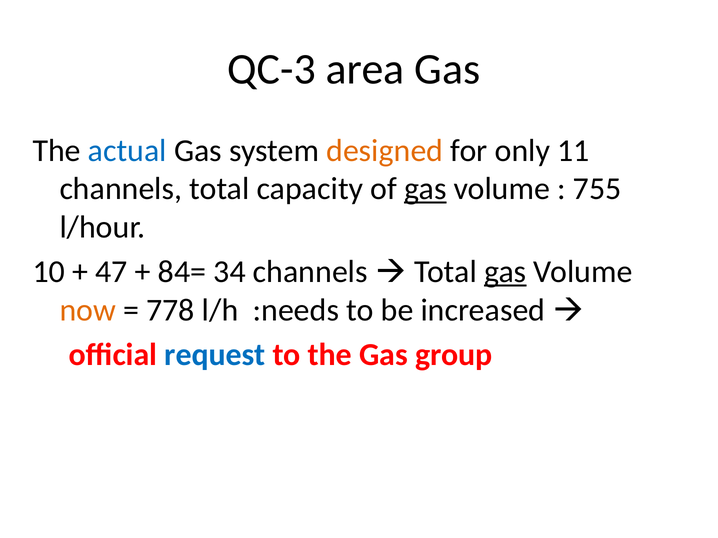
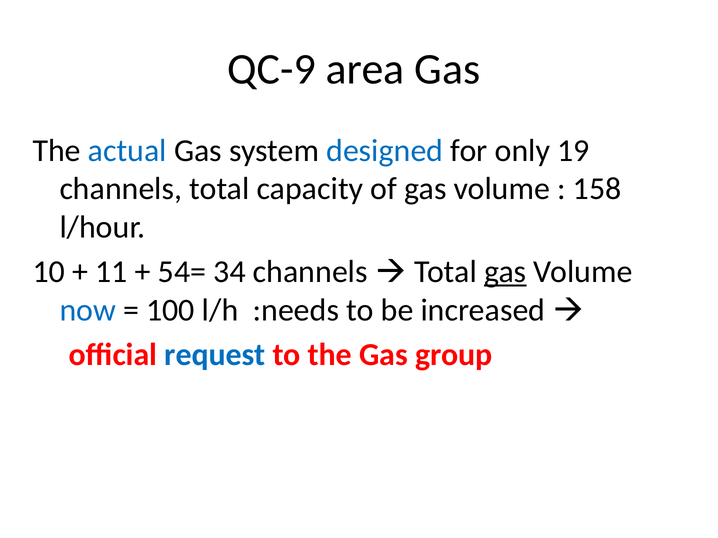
QC-3: QC-3 -> QC-9
designed colour: orange -> blue
11: 11 -> 19
gas at (425, 189) underline: present -> none
755: 755 -> 158
47: 47 -> 11
84=: 84= -> 54=
now colour: orange -> blue
778: 778 -> 100
